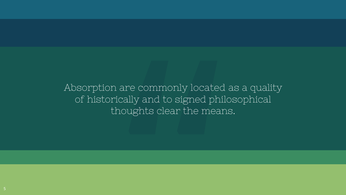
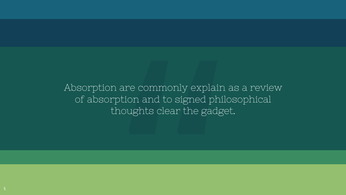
located: located -> explain
quality: quality -> review
of historically: historically -> absorption
means: means -> gadget
